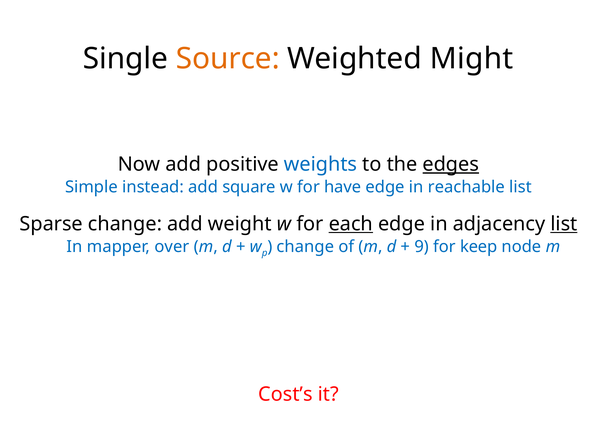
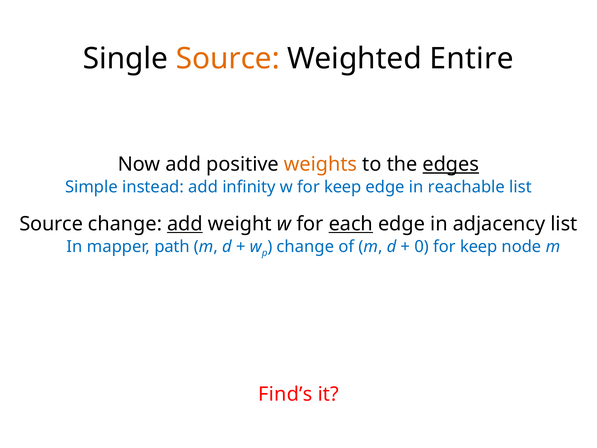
Might: Might -> Entire
weights colour: blue -> orange
square: square -> infinity
w for have: have -> keep
Sparse at (51, 224): Sparse -> Source
add at (185, 224) underline: none -> present
list at (564, 224) underline: present -> none
over: over -> path
9: 9 -> 0
Cost’s: Cost’s -> Find’s
